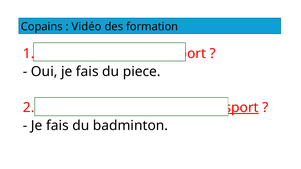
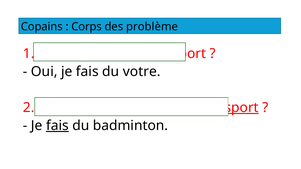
Vidéo: Vidéo -> Corps
formation: formation -> problème
piece: piece -> votre
fais at (57, 126) underline: none -> present
